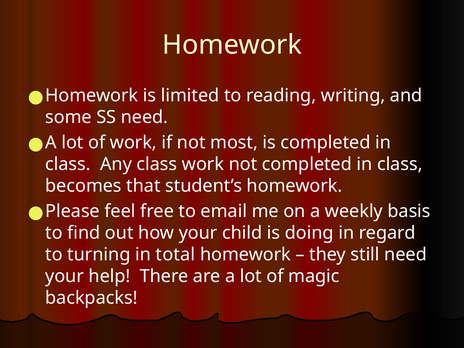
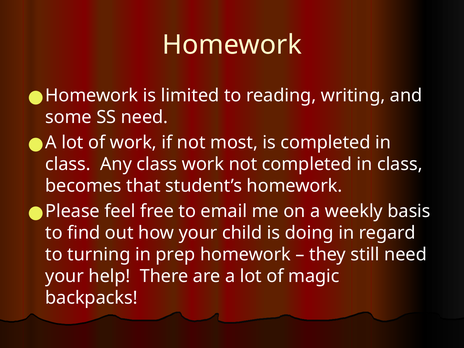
total: total -> prep
